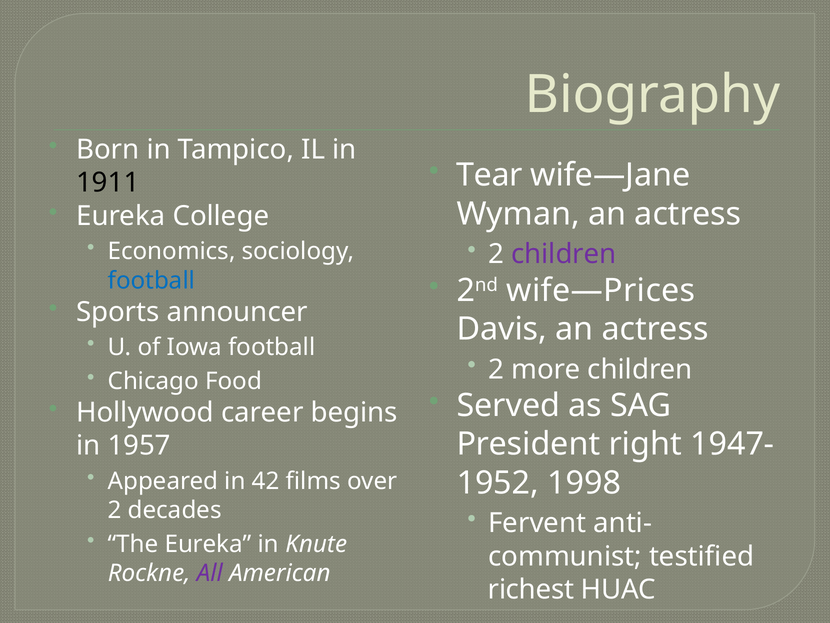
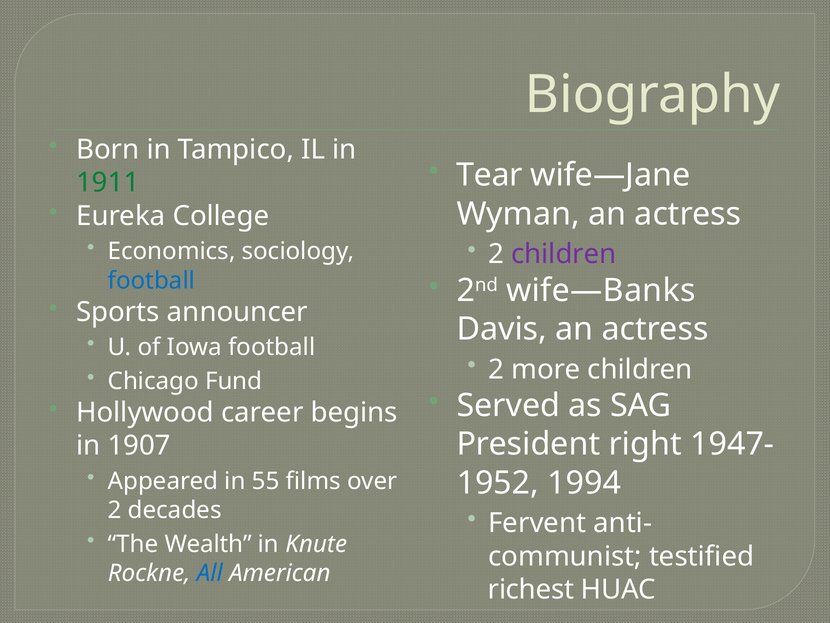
1911 colour: black -> green
wife—Prices: wife—Prices -> wife—Banks
Food: Food -> Fund
1957: 1957 -> 1907
42: 42 -> 55
1998: 1998 -> 1994
The Eureka: Eureka -> Wealth
All colour: purple -> blue
